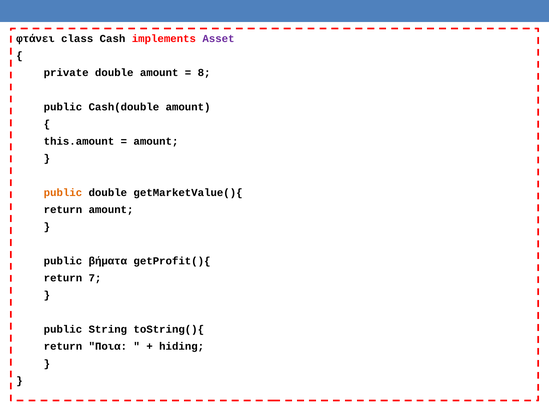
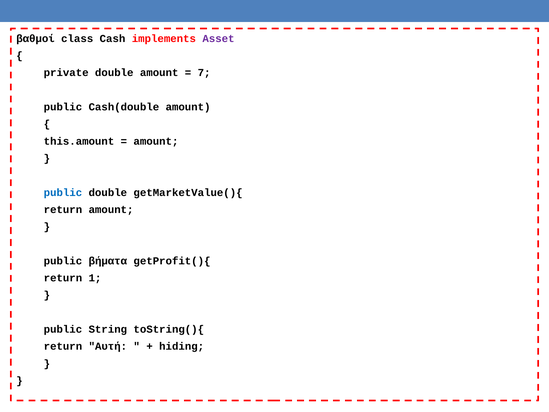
φτάνει: φτάνει -> βαθμοί
8: 8 -> 7
public at (63, 192) colour: orange -> blue
7: 7 -> 1
Ποια: Ποια -> Αυτή
